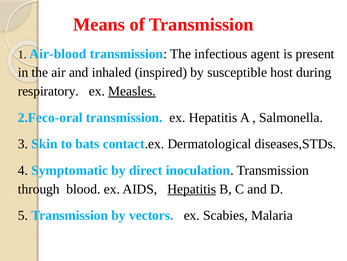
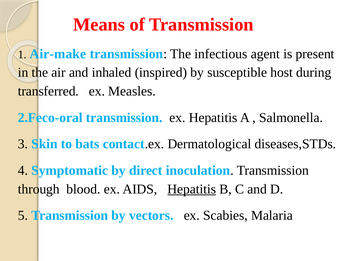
Air-blood: Air-blood -> Air-make
respiratory: respiratory -> transferred
Measles underline: present -> none
